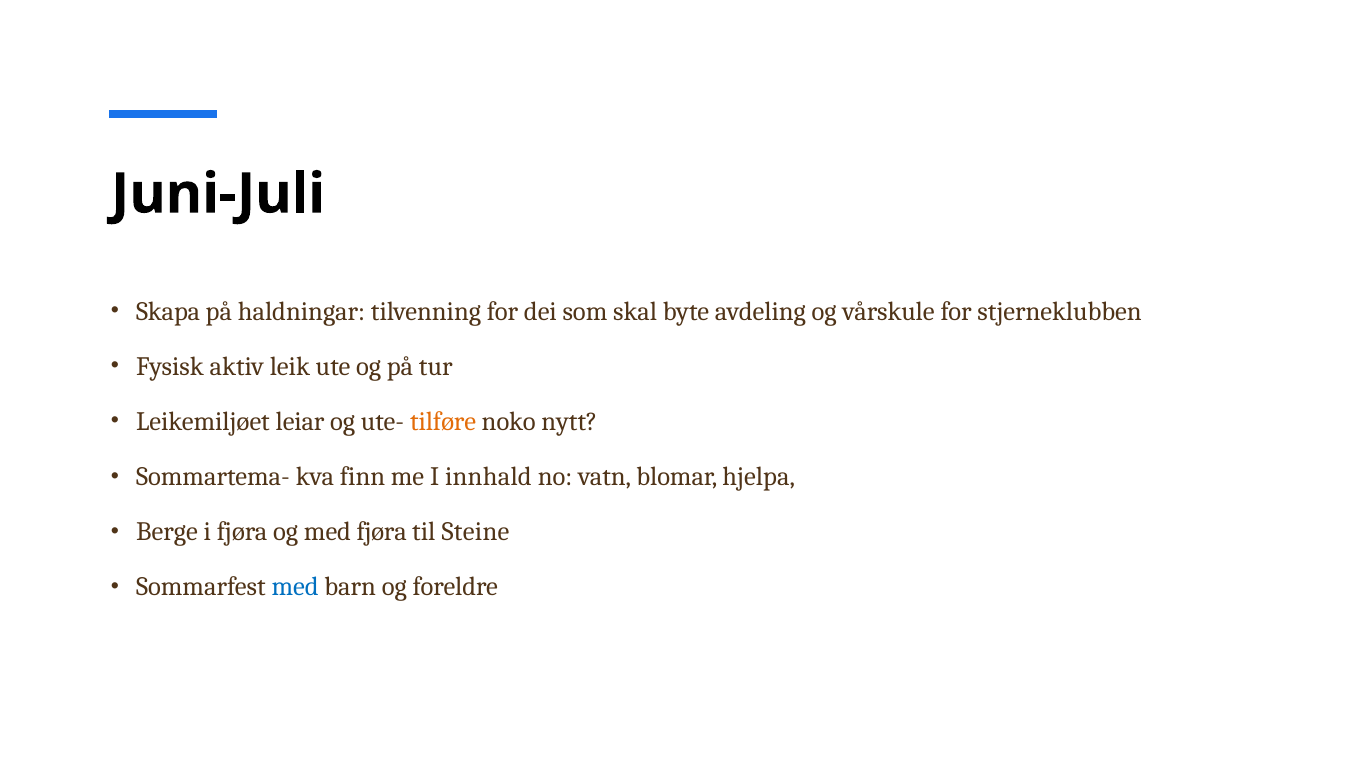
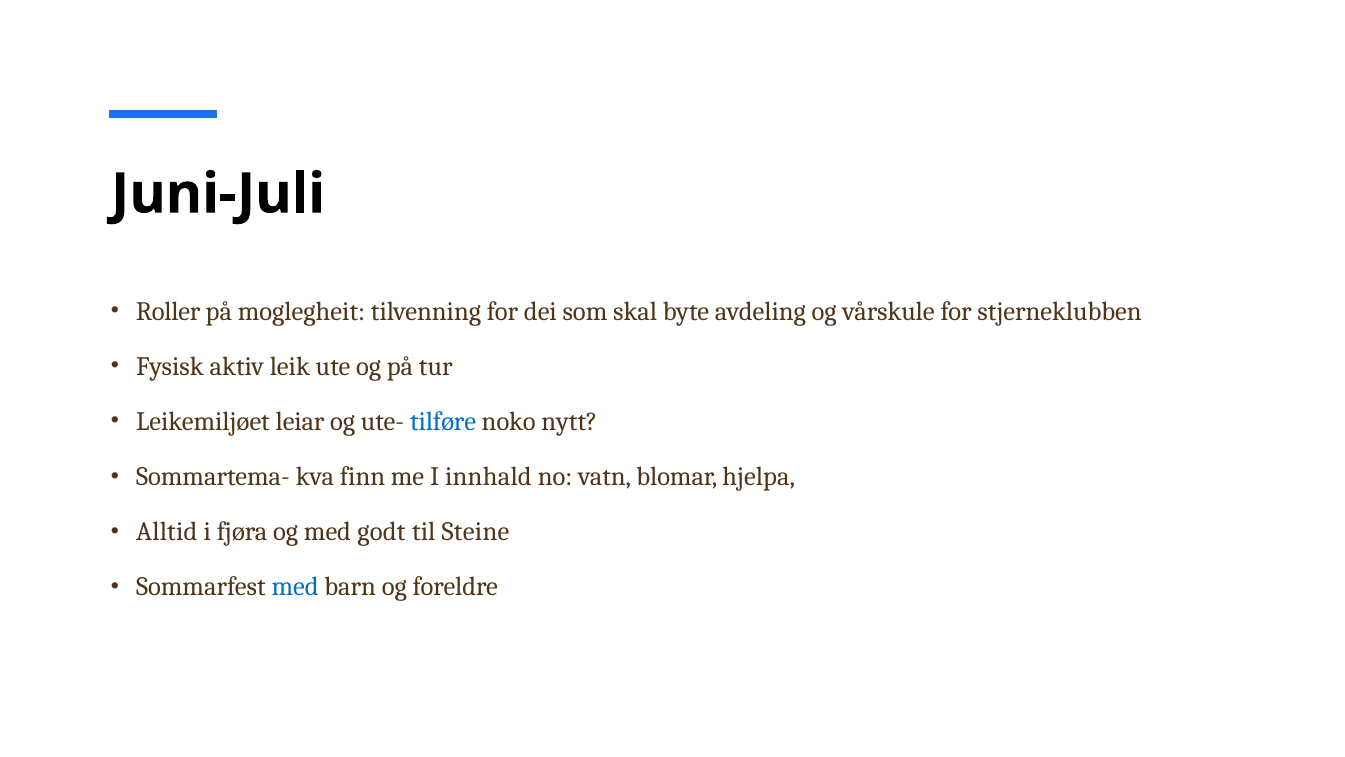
Skapa: Skapa -> Roller
haldningar: haldningar -> moglegheit
tilføre colour: orange -> blue
Berge: Berge -> Alltid
med fjøra: fjøra -> godt
